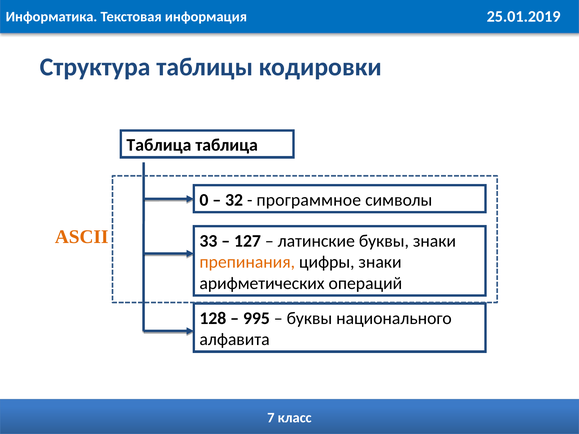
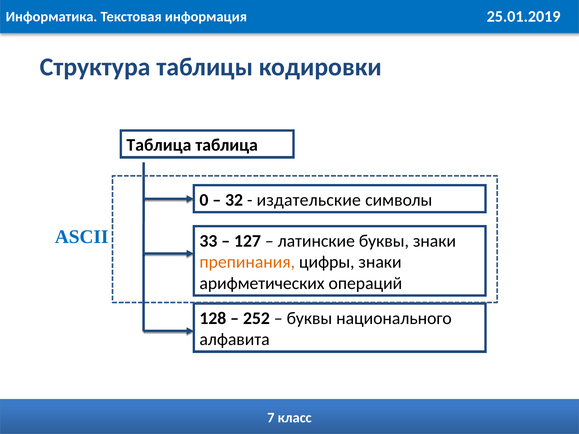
программное: программное -> издательские
ASCII colour: orange -> blue
995: 995 -> 252
